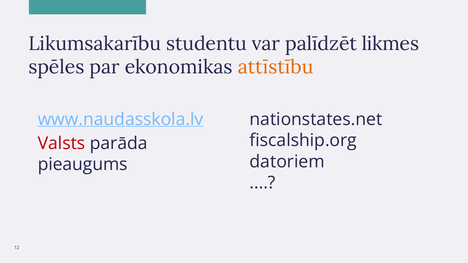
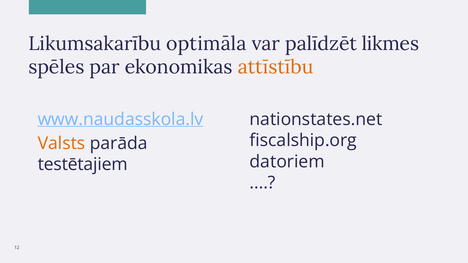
studentu: studentu -> optimāla
Valsts colour: red -> orange
pieaugums: pieaugums -> testētajiem
